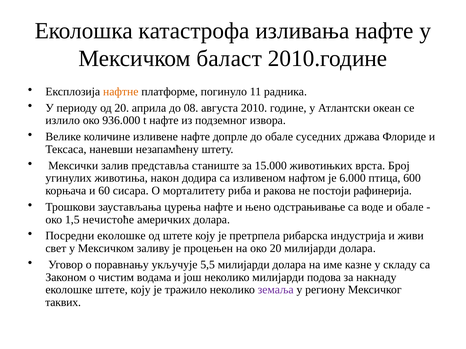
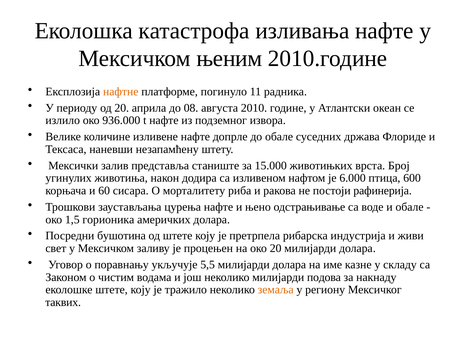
баласт: баласт -> њеним
нечистоће: нечистоће -> горионика
Посредни еколошке: еколошке -> бушотина
земаља colour: purple -> orange
